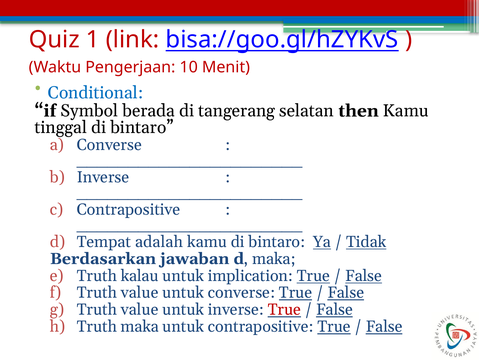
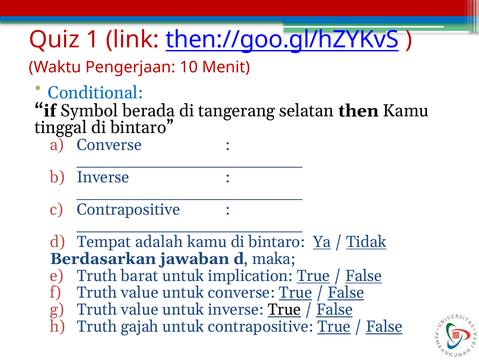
bisa://goo.gl/hZYKvS: bisa://goo.gl/hZYKvS -> then://goo.gl/hZYKvS
kalau: kalau -> barat
True at (284, 309) colour: red -> black
Truth maka: maka -> gajah
